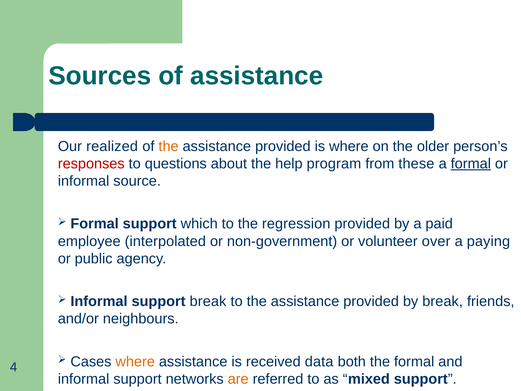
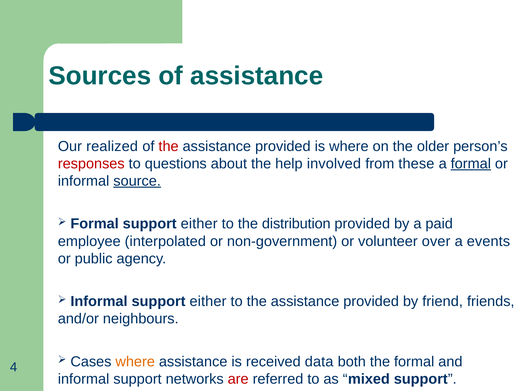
the at (169, 146) colour: orange -> red
program: program -> involved
source underline: none -> present
Formal support which: which -> either
regression: regression -> distribution
paying: paying -> events
Informal support break: break -> either
by break: break -> friend
are colour: orange -> red
